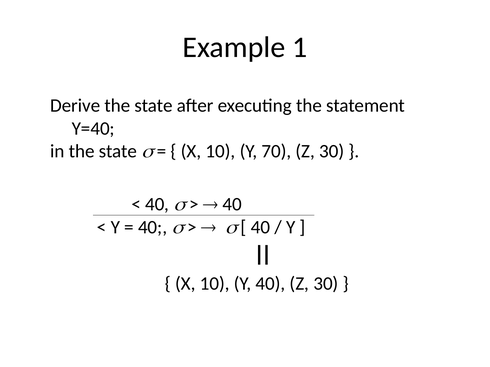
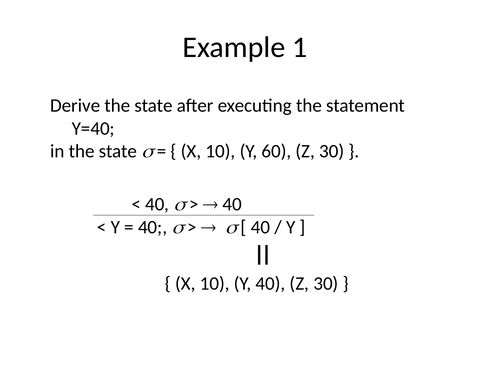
70: 70 -> 60
